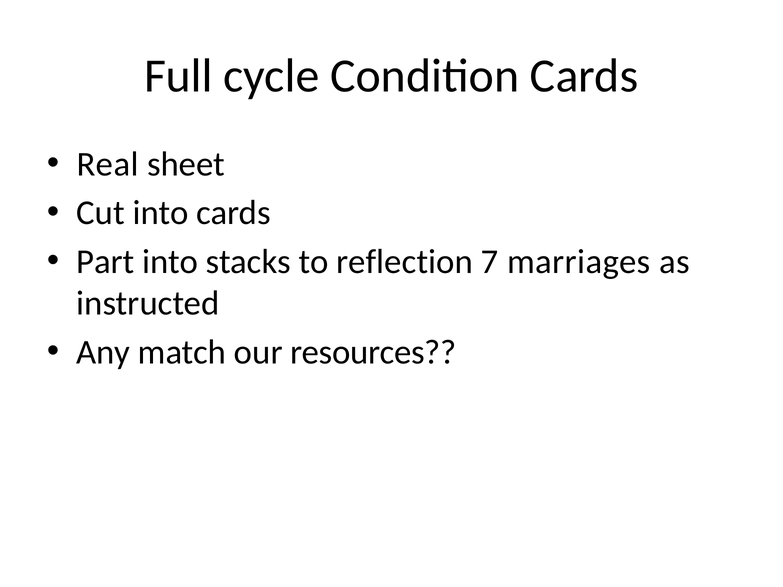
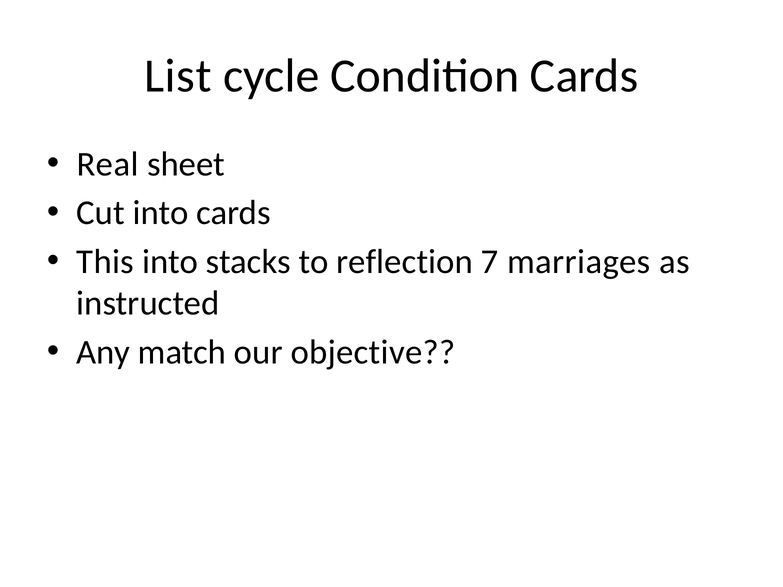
Full: Full -> List
Part: Part -> This
resources: resources -> objective
